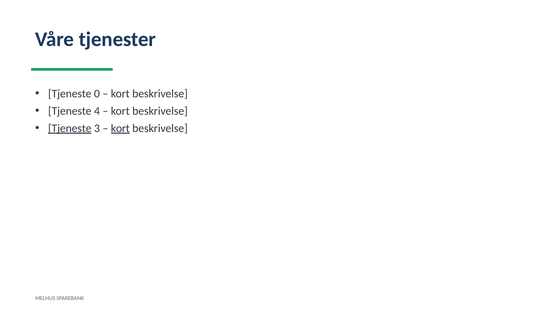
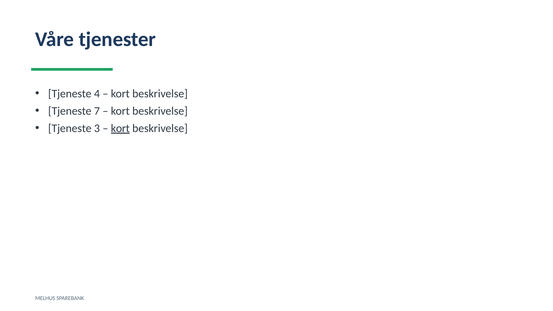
0: 0 -> 4
4: 4 -> 7
Tjeneste at (70, 128) underline: present -> none
